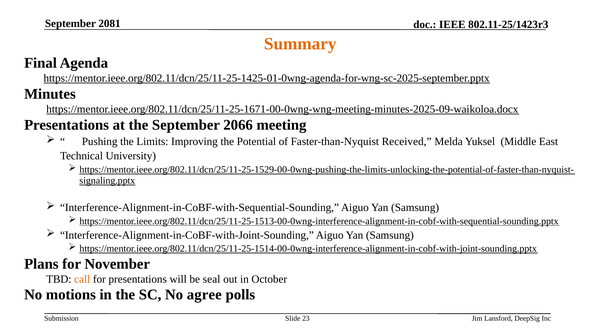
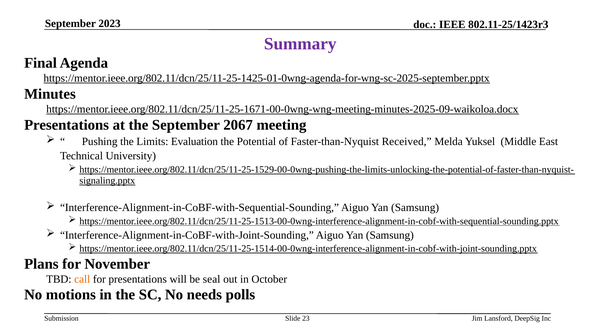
2081: 2081 -> 2023
Summary colour: orange -> purple
2066: 2066 -> 2067
Improving: Improving -> Evaluation
agree: agree -> needs
